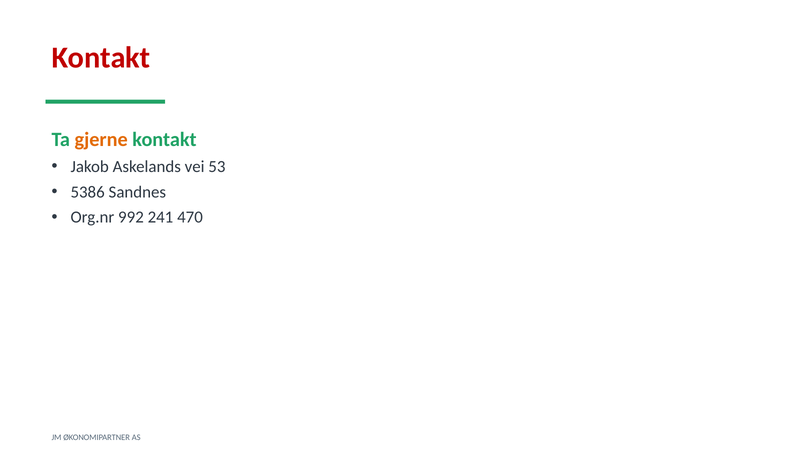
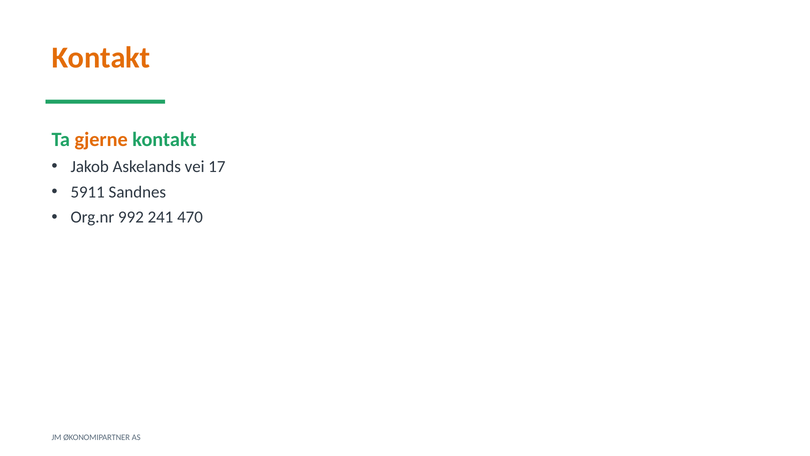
Kontakt at (101, 58) colour: red -> orange
53: 53 -> 17
5386: 5386 -> 5911
